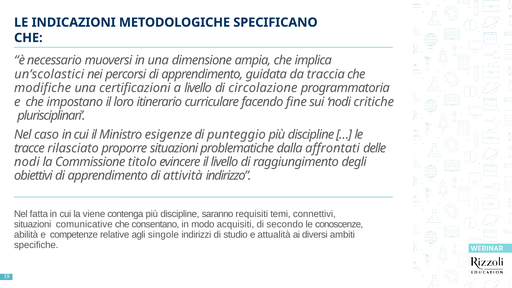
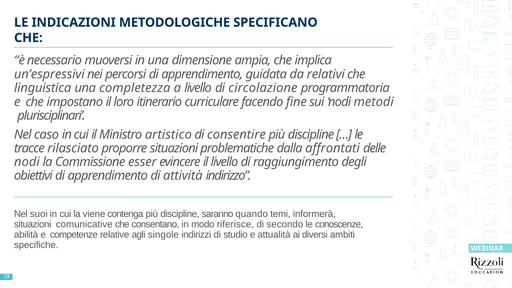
un’scolastici: un’scolastici -> un’espressivi
traccia: traccia -> relativi
modifiche: modifiche -> linguistica
certificazioni: certificazioni -> completezza
critiche: critiche -> metodi
esigenze: esigenze -> artistico
punteggio: punteggio -> consentire
titolo: titolo -> esser
fatta: fatta -> suoi
requisiti: requisiti -> quando
connettivi: connettivi -> informerà
acquisiti: acquisiti -> riferisce
